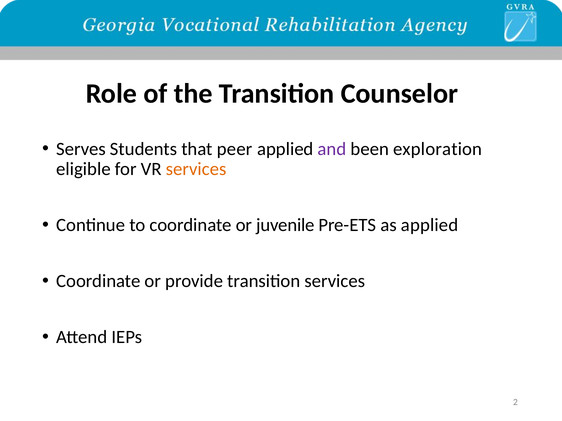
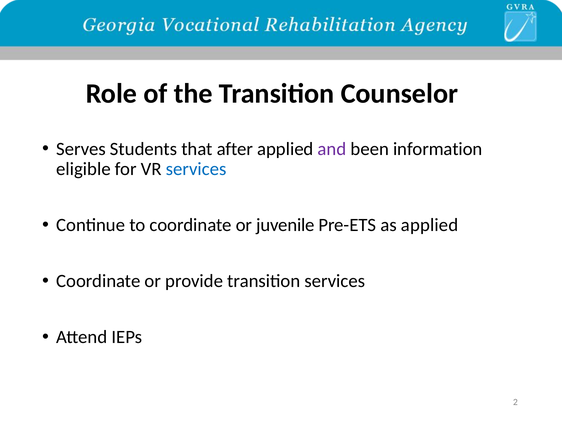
peer: peer -> after
exploration: exploration -> information
services at (196, 169) colour: orange -> blue
